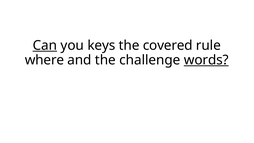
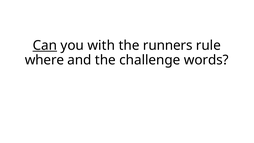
keys: keys -> with
covered: covered -> runners
words underline: present -> none
